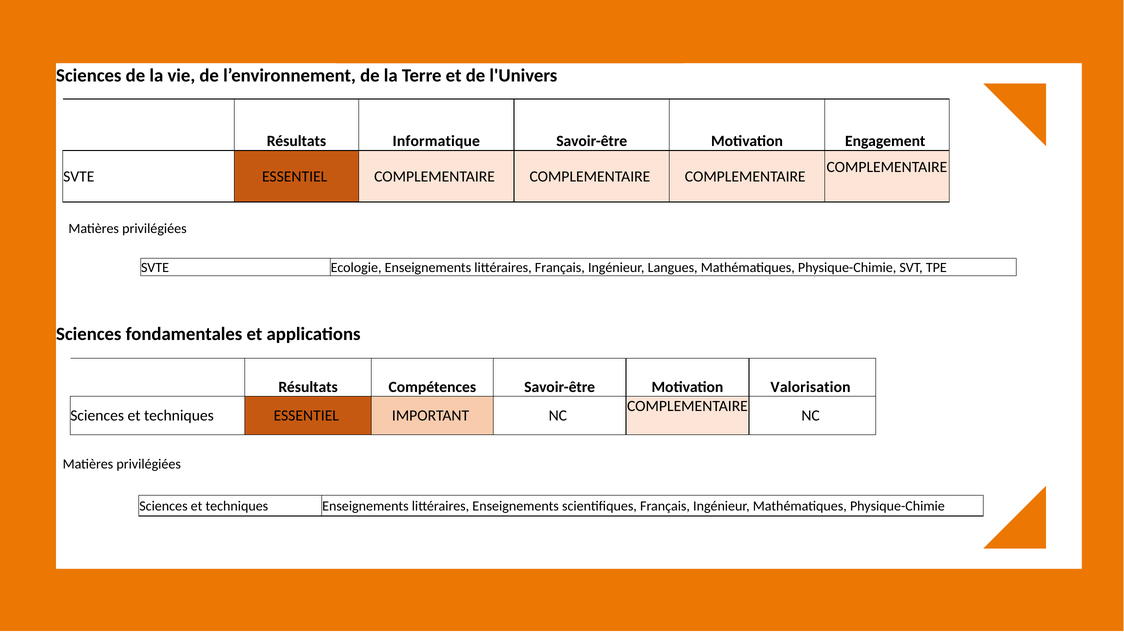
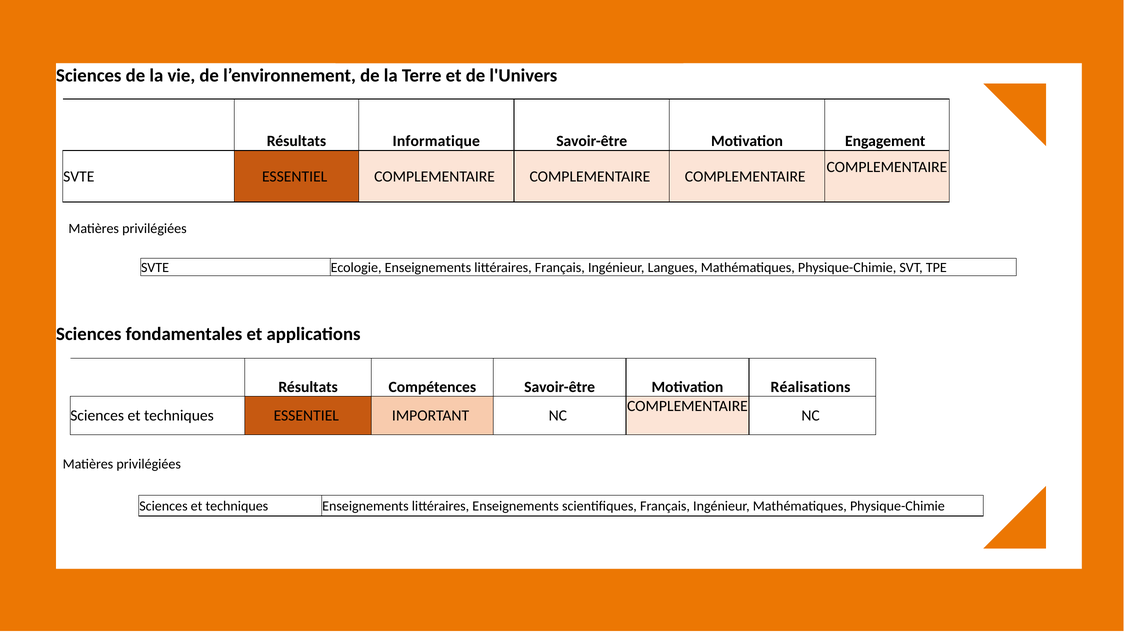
Valorisation: Valorisation -> Réalisations
